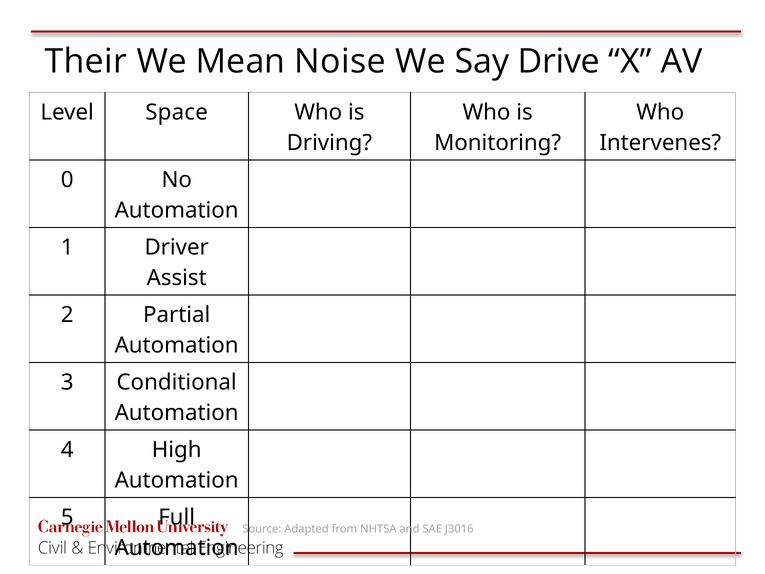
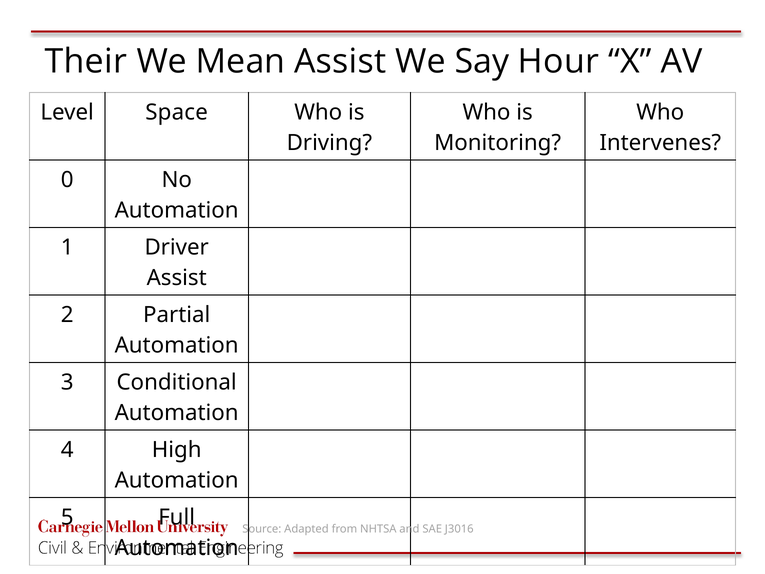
Mean Noise: Noise -> Assist
Drive: Drive -> Hour
